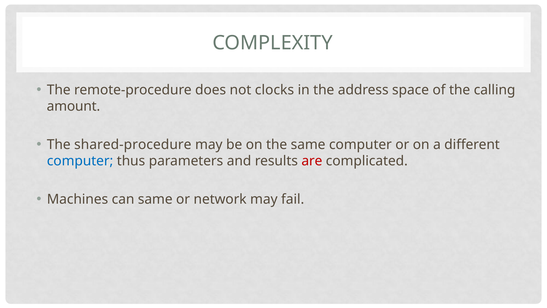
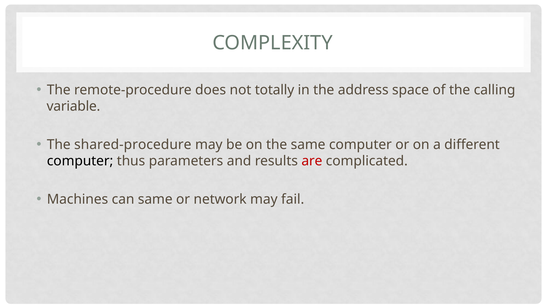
clocks: clocks -> totally
amount: amount -> variable
computer at (80, 161) colour: blue -> black
